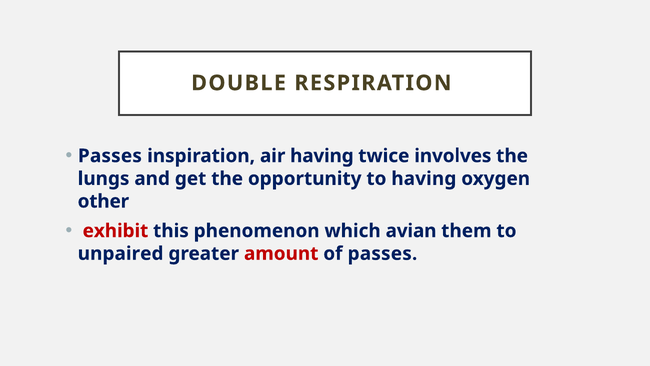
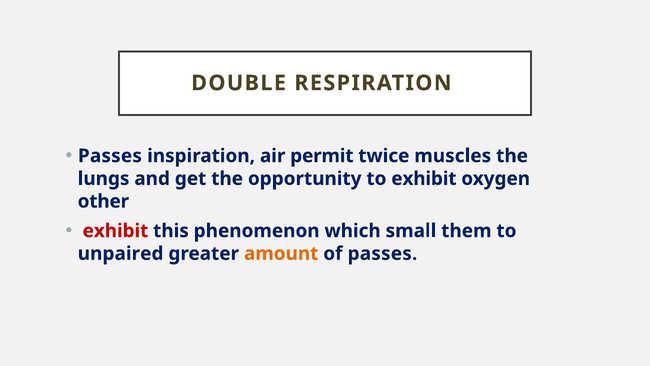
air having: having -> permit
involves: involves -> muscles
to having: having -> exhibit
avian: avian -> small
amount colour: red -> orange
